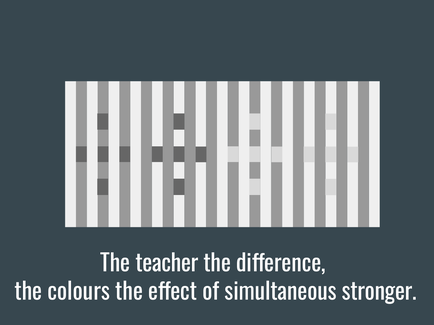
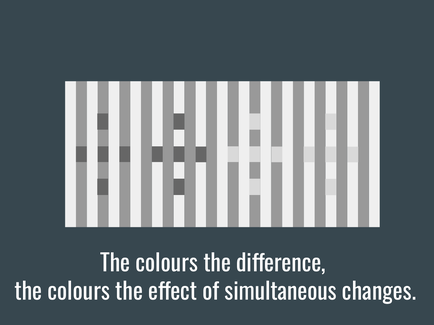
teacher at (167, 264): teacher -> colours
stronger: stronger -> changes
